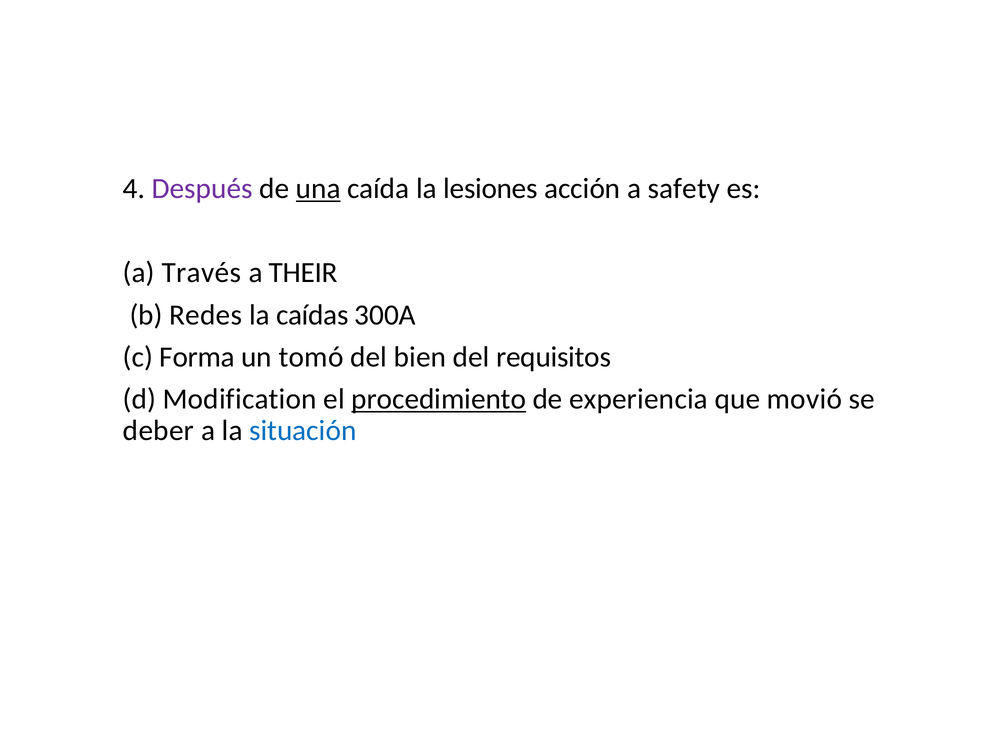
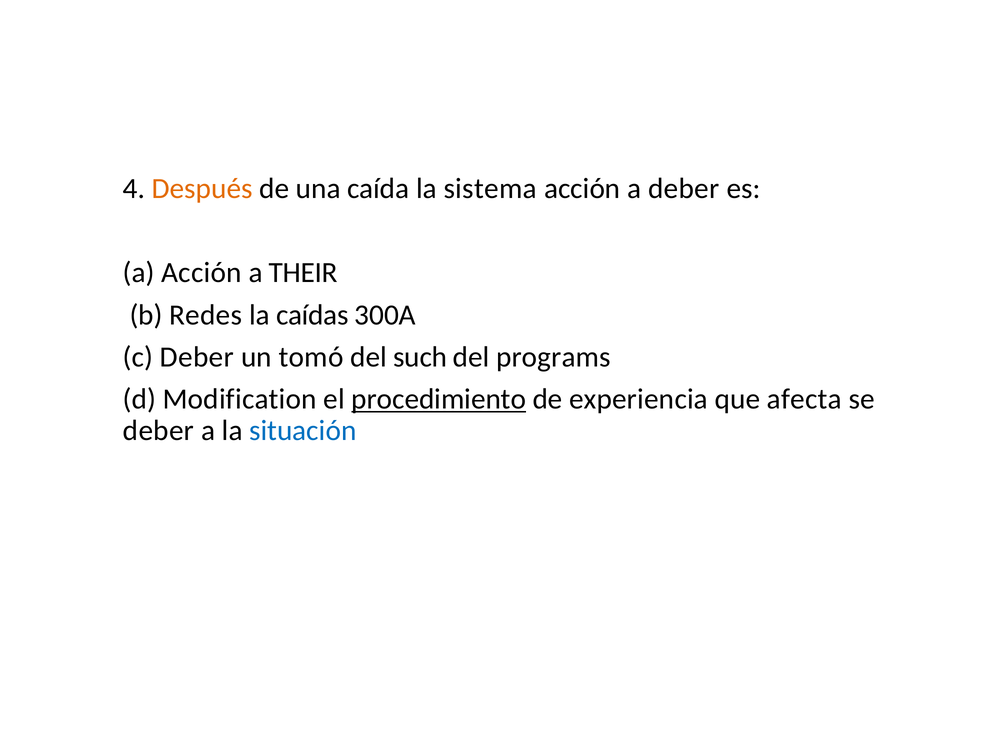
Después colour: purple -> orange
una underline: present -> none
lesiones: lesiones -> sistema
a safety: safety -> deber
a Través: Través -> Acción
c Forma: Forma -> Deber
bien: bien -> such
requisitos: requisitos -> programs
movió: movió -> afecta
